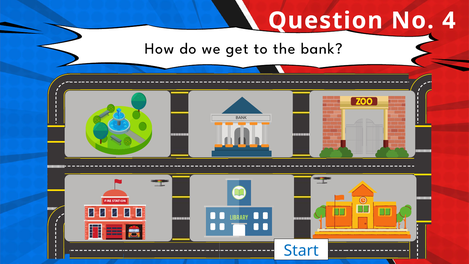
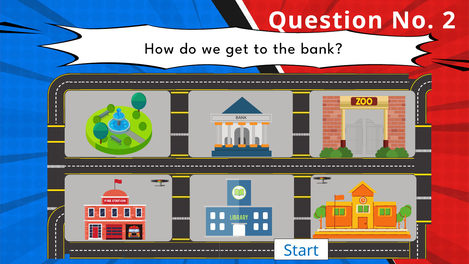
4: 4 -> 2
